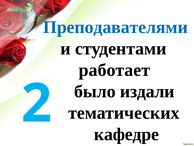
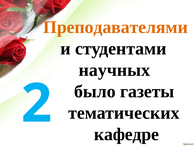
Преподавателями colour: blue -> orange
работает: работает -> научных
издали: издали -> газеты
